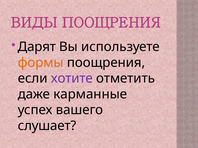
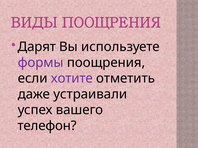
формы colour: orange -> purple
карманные: карманные -> устраивали
слушает: слушает -> телефон
